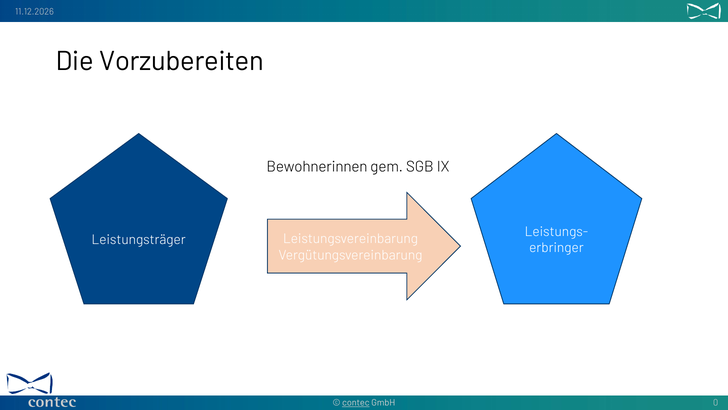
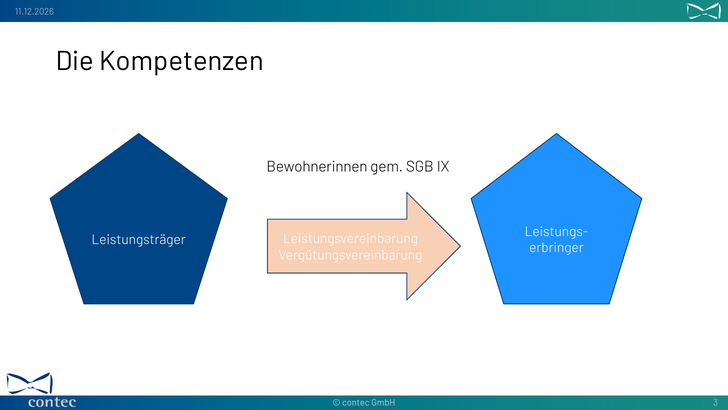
Vorzubereiten: Vorzubereiten -> Kompetenzen
contec underline: present -> none
0: 0 -> 3
